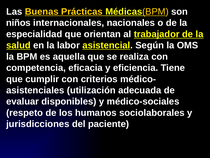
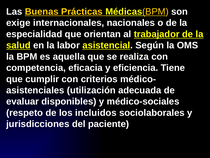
niños: niños -> exige
humanos: humanos -> incluidos
